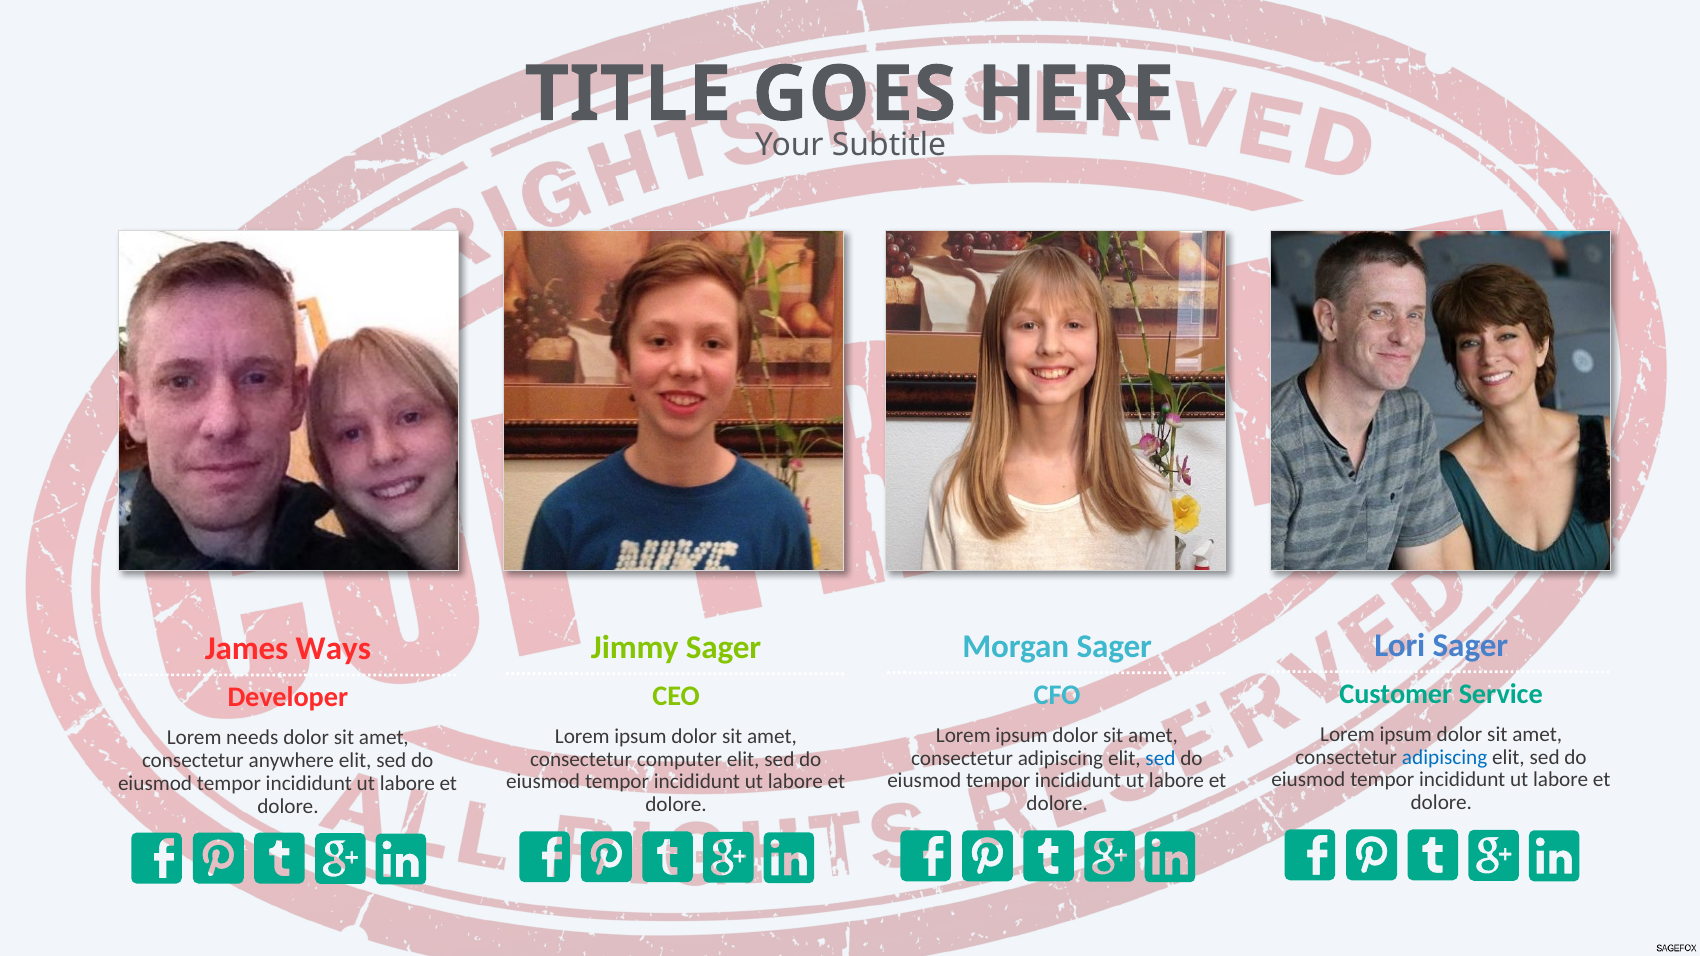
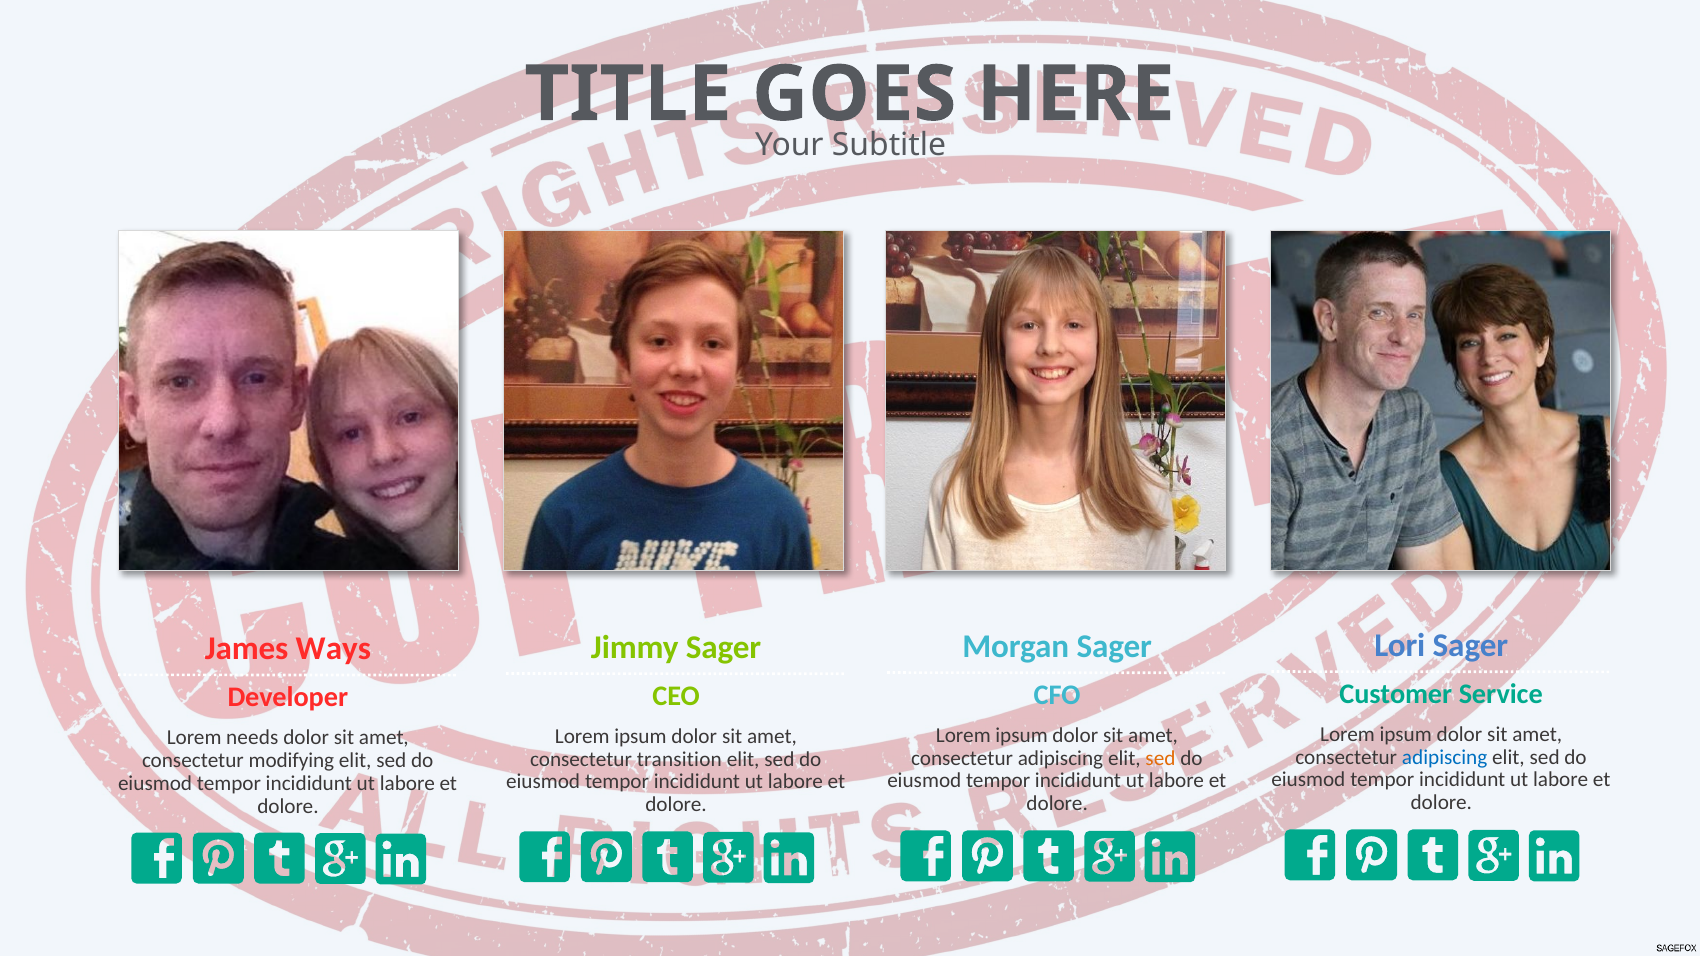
sed at (1160, 758) colour: blue -> orange
computer: computer -> transition
anywhere: anywhere -> modifying
